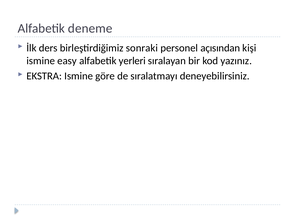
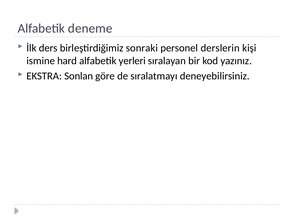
açısından: açısından -> derslerin
easy: easy -> hard
EKSTRA Ismine: Ismine -> Sonlan
